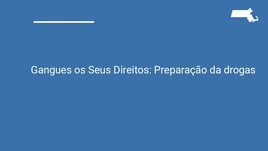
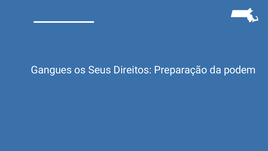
drogas: drogas -> podem
